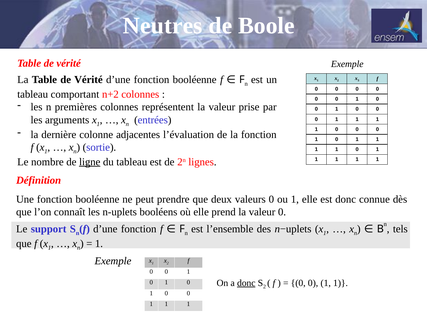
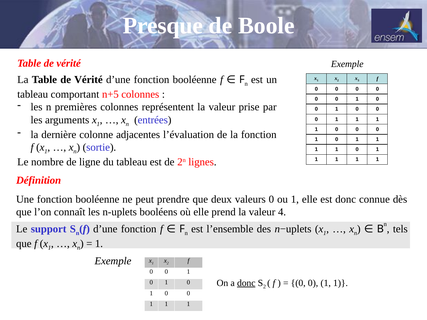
Neutres: Neutres -> Presque
n+2: n+2 -> n+5
ligne underline: present -> none
valeur 0: 0 -> 4
